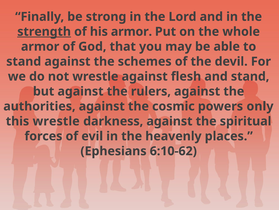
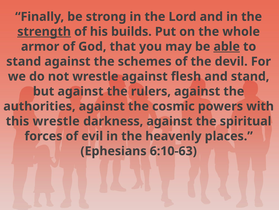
his armor: armor -> builds
able underline: none -> present
only: only -> with
6:10-62: 6:10-62 -> 6:10-63
